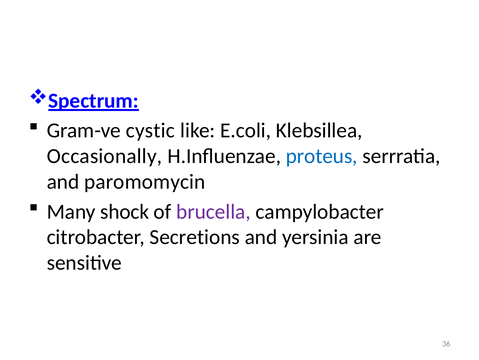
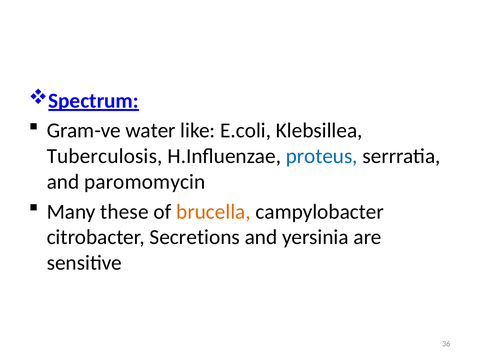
cystic: cystic -> water
Occasionally: Occasionally -> Tuberculosis
shock: shock -> these
brucella colour: purple -> orange
